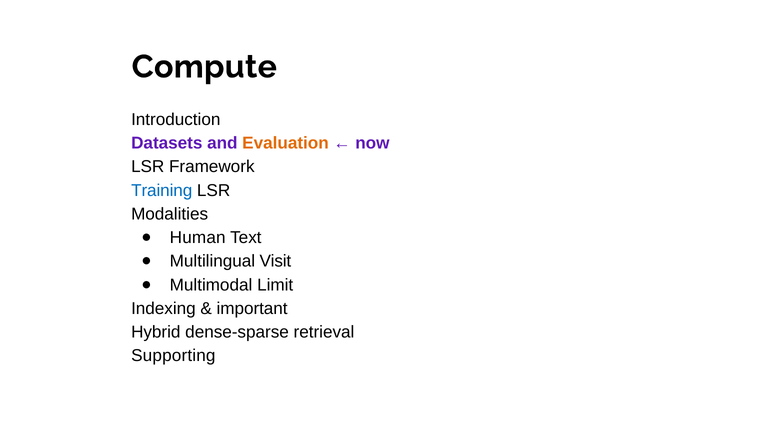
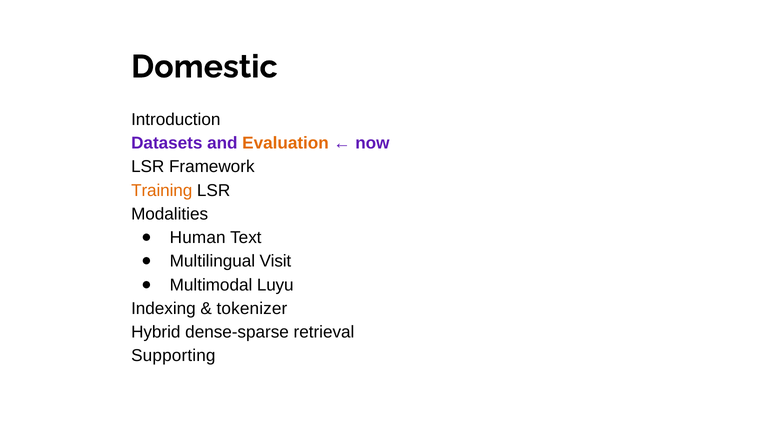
Compute: Compute -> Domestic
Training colour: blue -> orange
Limit: Limit -> Luyu
important: important -> tokenizer
